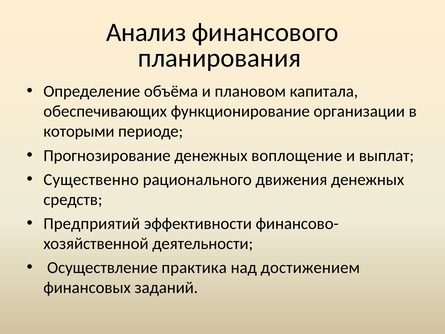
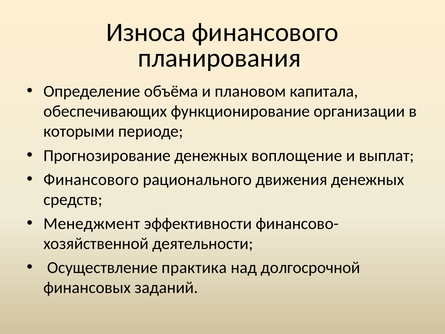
Анализ: Анализ -> Износа
Существенно at (91, 179): Существенно -> Финансового
Предприятий: Предприятий -> Менеджмент
достижением: достижением -> долгосрочной
